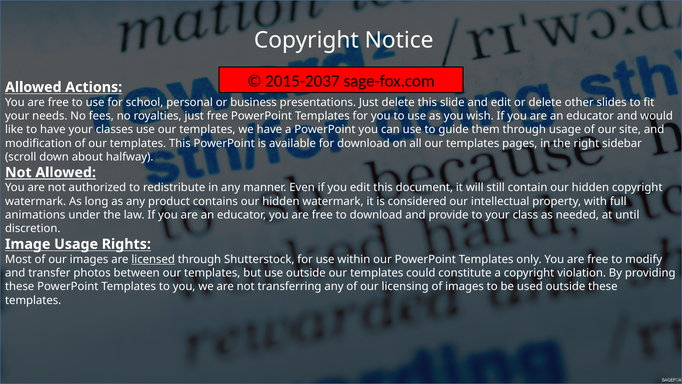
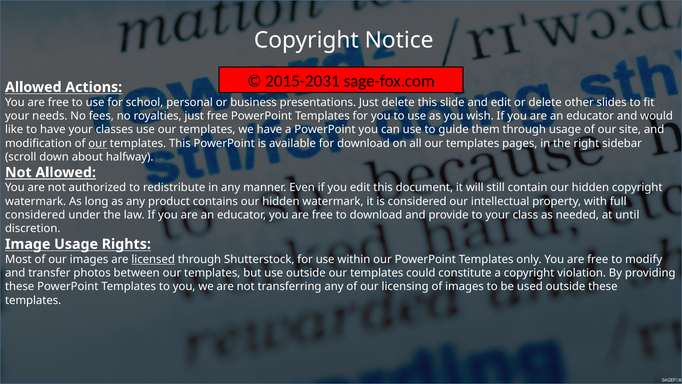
2015-2037: 2015-2037 -> 2015-2031
our at (98, 143) underline: none -> present
animations at (35, 215): animations -> considered
